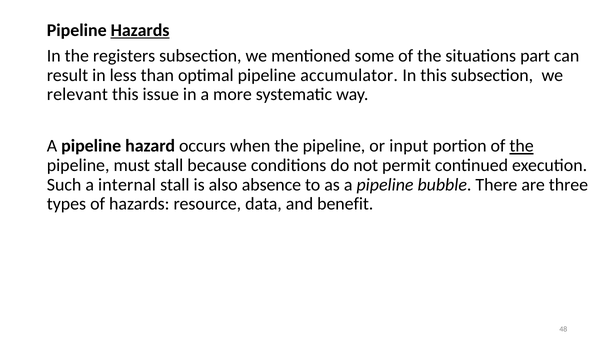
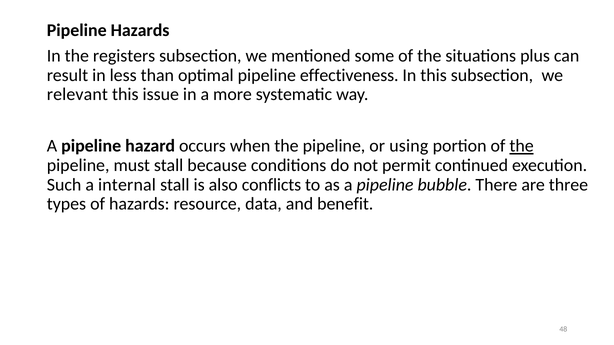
Hazards at (140, 30) underline: present -> none
part: part -> plus
accumulator: accumulator -> effectiveness
input: input -> using
absence: absence -> conflicts
